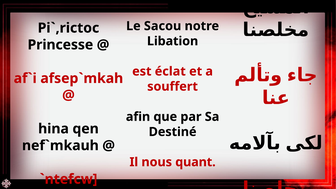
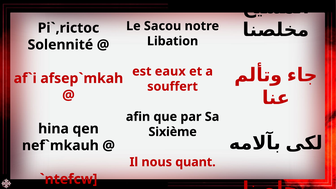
Princesse: Princesse -> Solennité
éclat: éclat -> eaux
Destiné: Destiné -> Sixième
